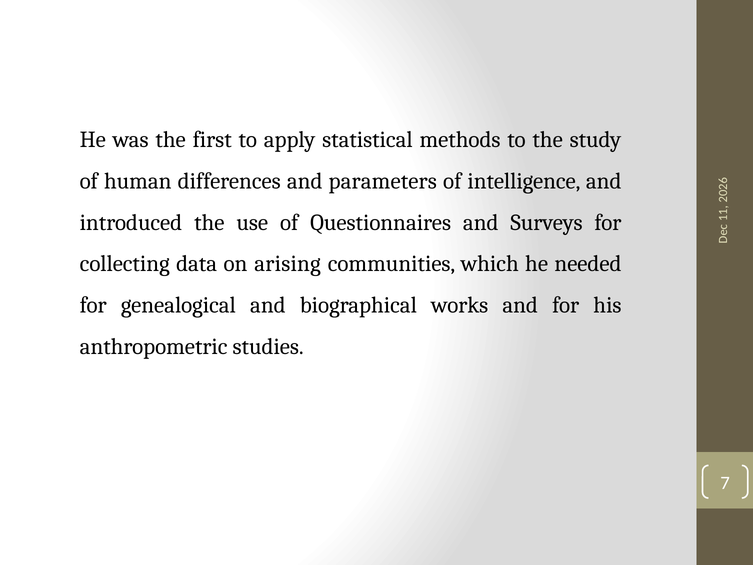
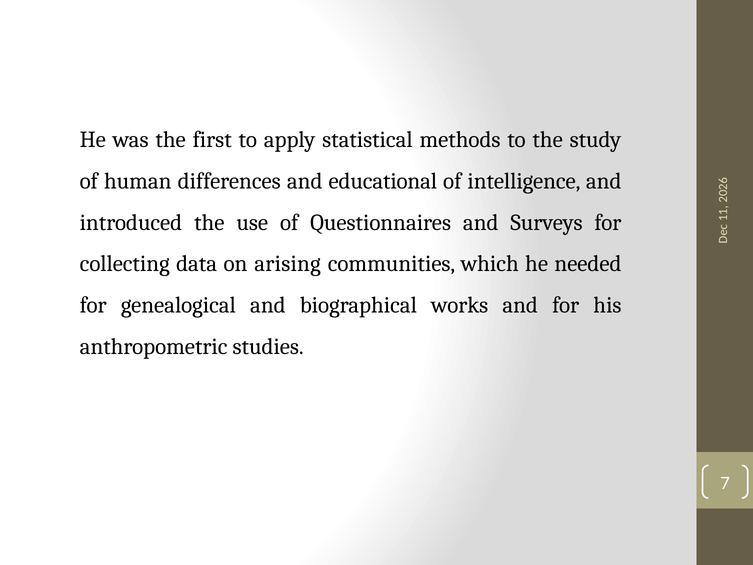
parameters: parameters -> educational
